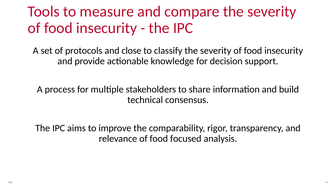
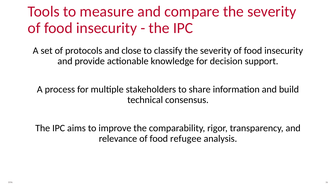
focused: focused -> refugee
